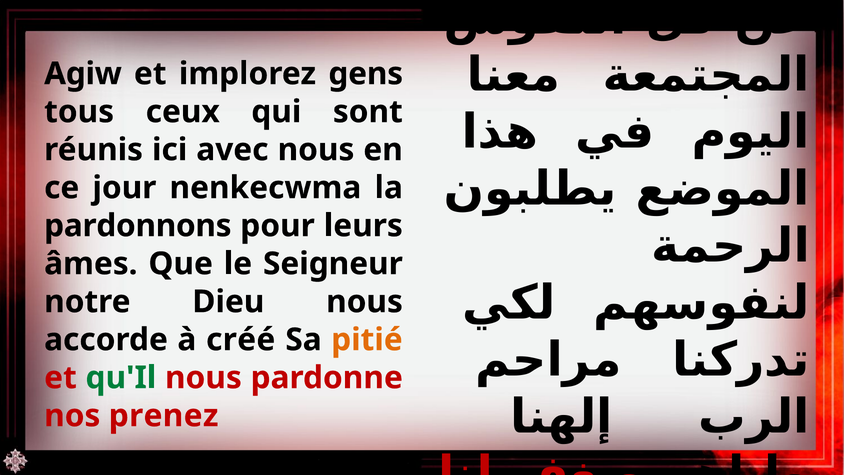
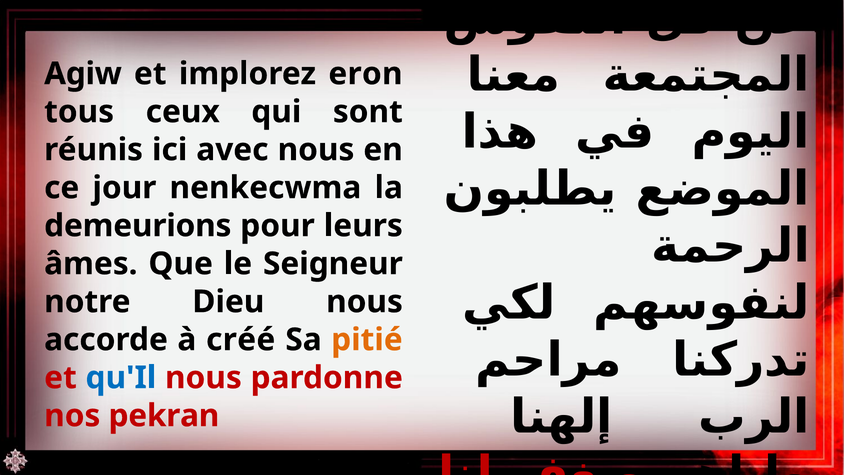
gens: gens -> eron
pardonnons: pardonnons -> demeurions
qu'Il colour: green -> blue
prenez: prenez -> pekran
